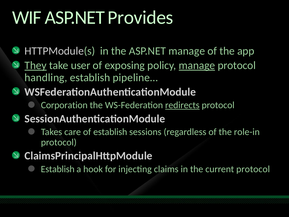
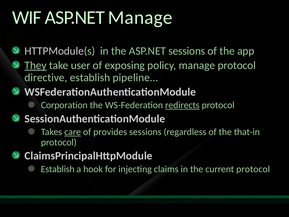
ASP.NET Provides: Provides -> Manage
ASP.NET manage: manage -> sessions
manage at (197, 65) underline: present -> none
handling: handling -> directive
care underline: none -> present
of establish: establish -> provides
role-in: role-in -> that-in
